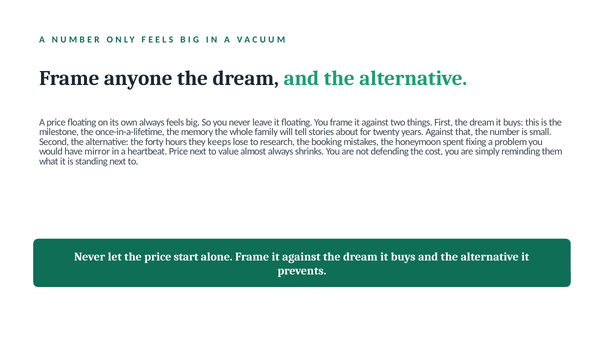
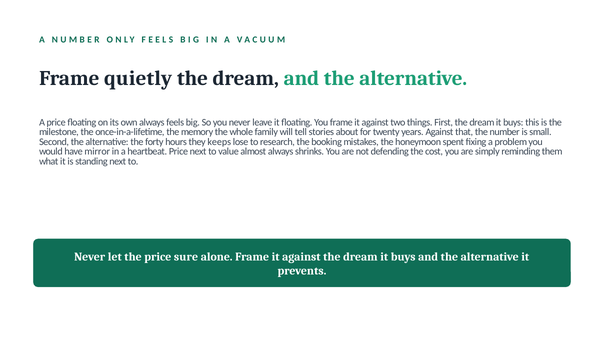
anyone: anyone -> quietly
start: start -> sure
